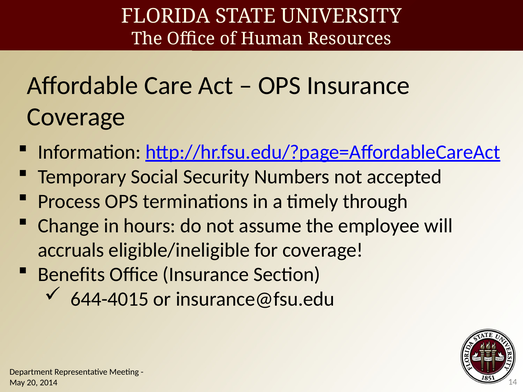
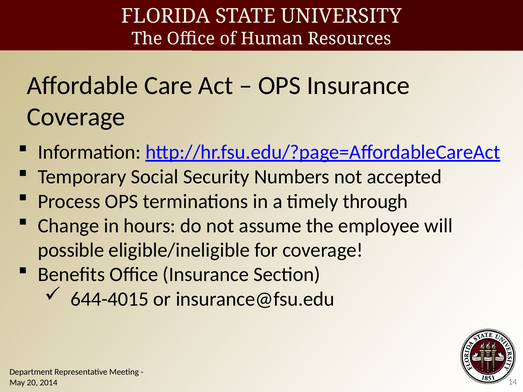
accruals: accruals -> possible
